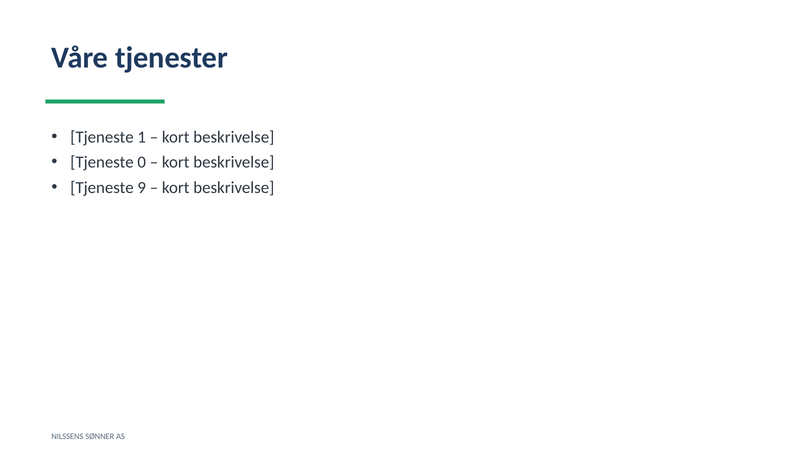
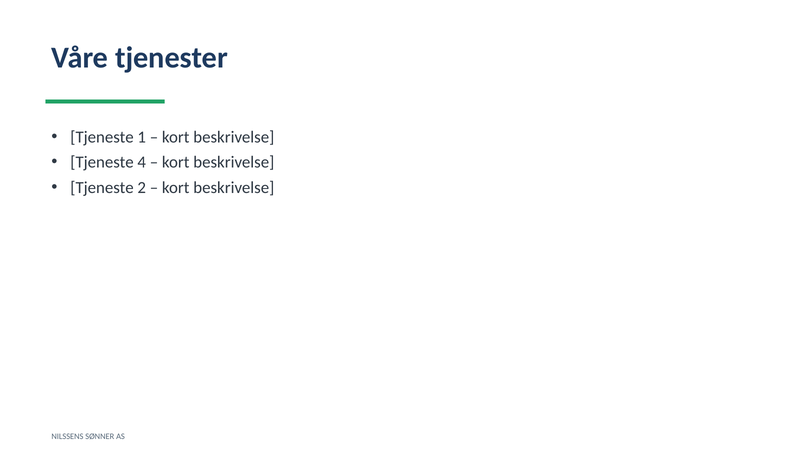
0: 0 -> 4
9: 9 -> 2
